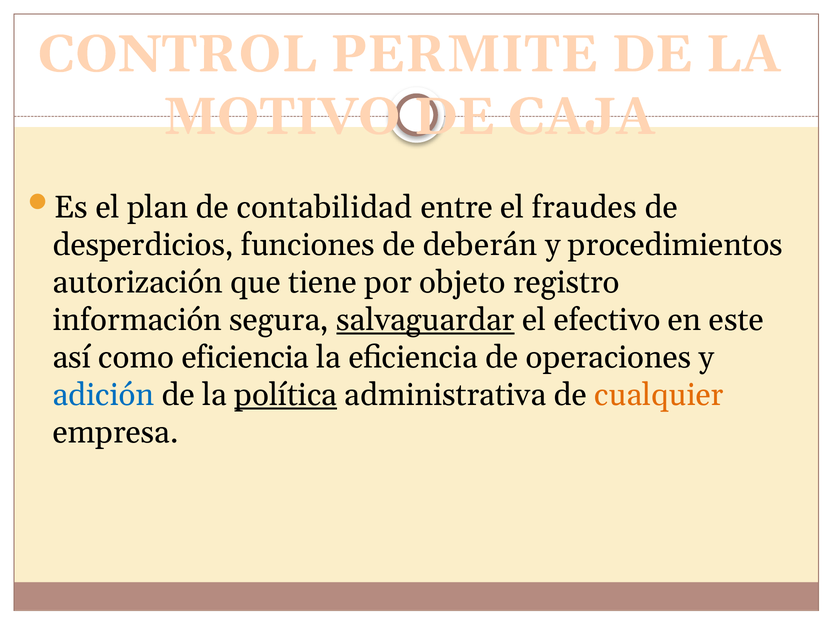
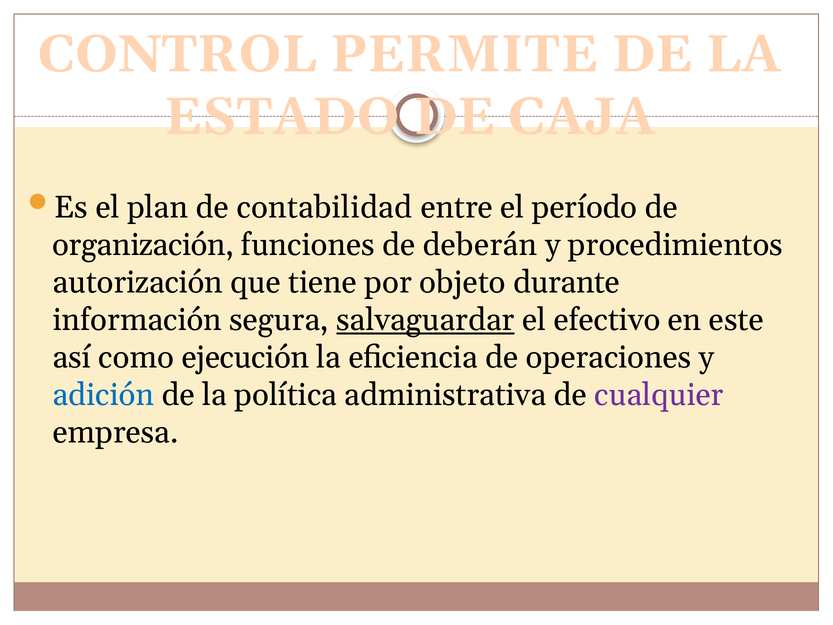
MOTIVO: MOTIVO -> ESTADO
fraudes: fraudes -> período
desperdicios: desperdicios -> organización
registro: registro -> durante
como eficiencia: eficiencia -> ejecución
política underline: present -> none
cualquier colour: orange -> purple
